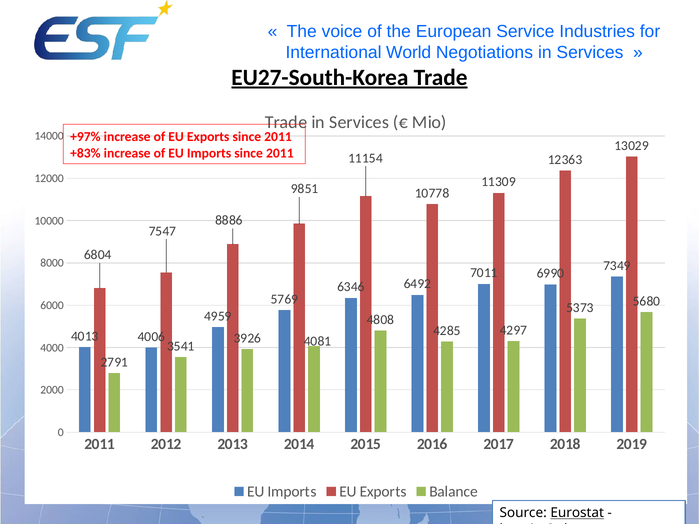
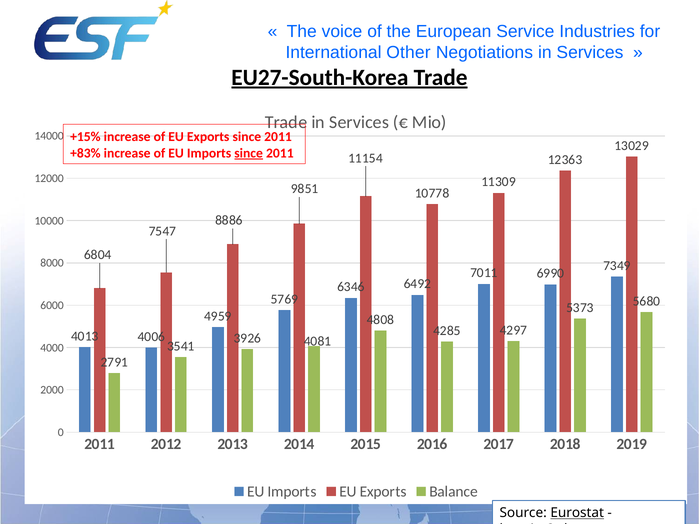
World: World -> Other
+97%: +97% -> +15%
since at (249, 153) underline: none -> present
